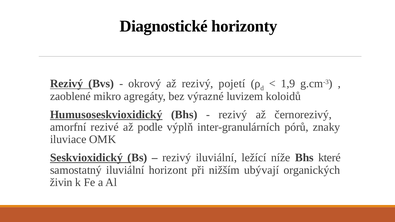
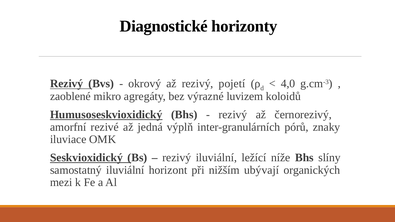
1,9: 1,9 -> 4,0
podle: podle -> jedná
které: které -> slíny
živin: živin -> mezi
